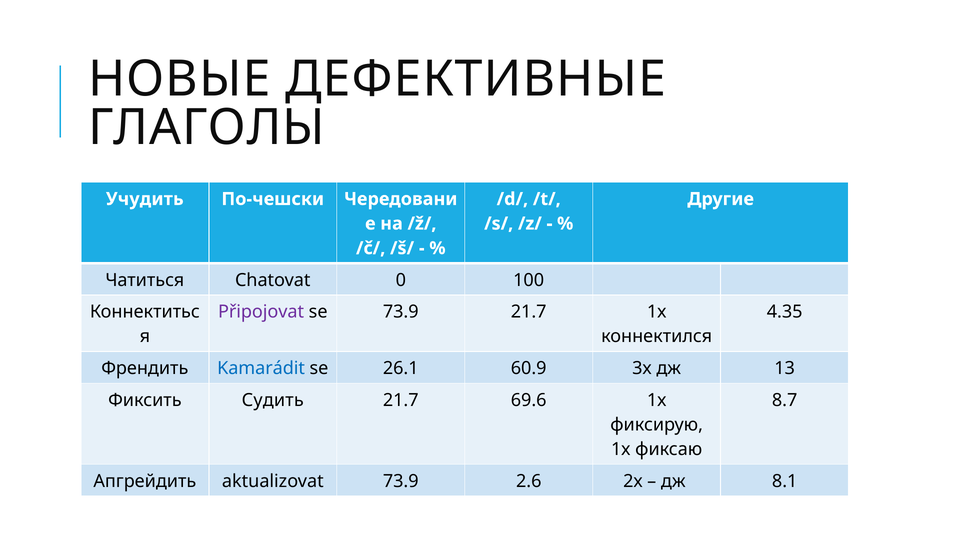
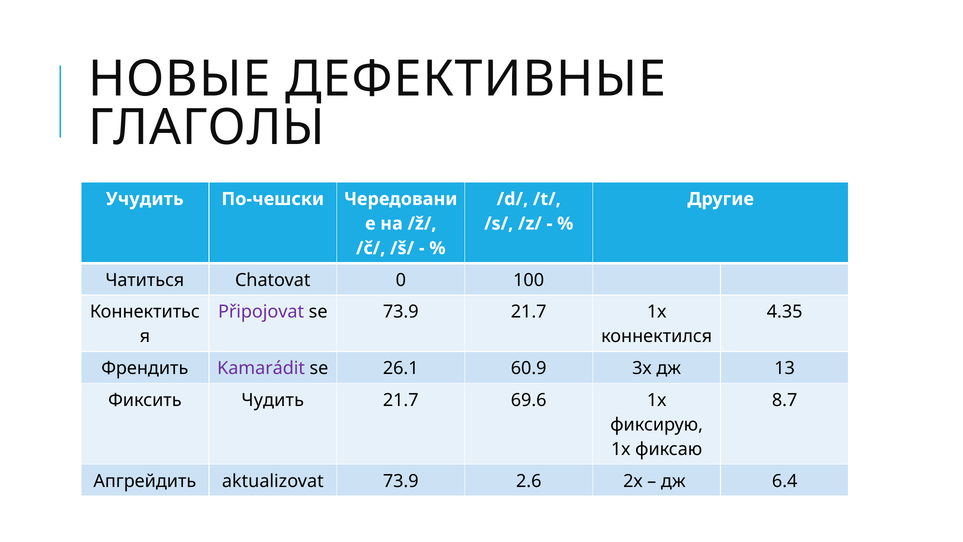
Kamarádit colour: blue -> purple
Судить: Судить -> Чудить
8.1: 8.1 -> 6.4
